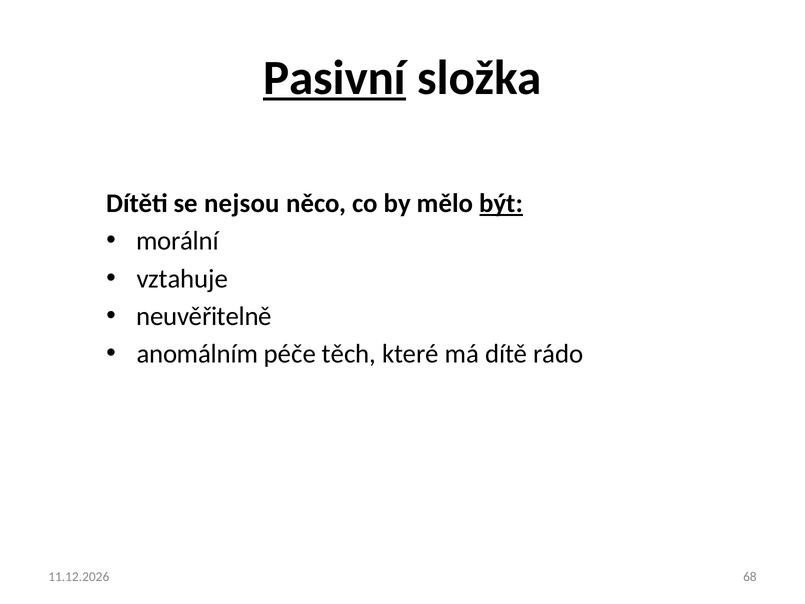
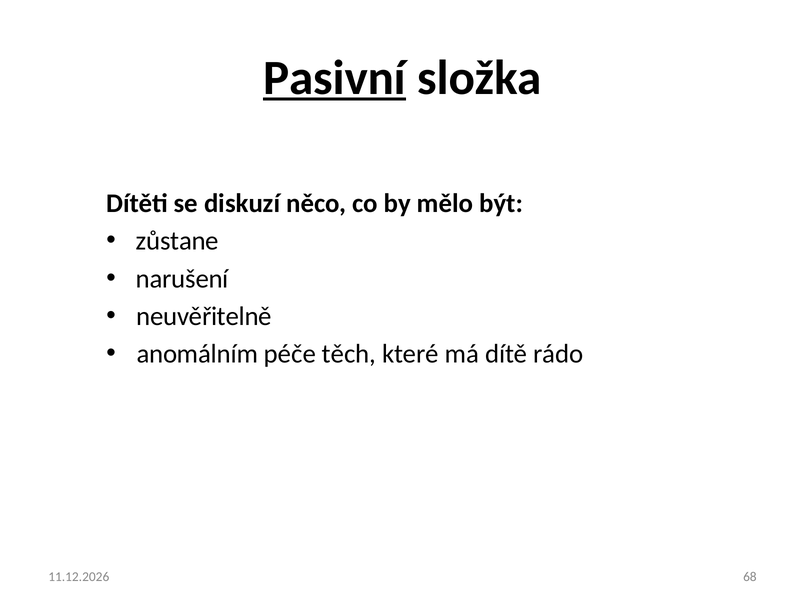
nejsou: nejsou -> diskuzí
být underline: present -> none
morální: morální -> zůstane
vztahuje: vztahuje -> narušení
